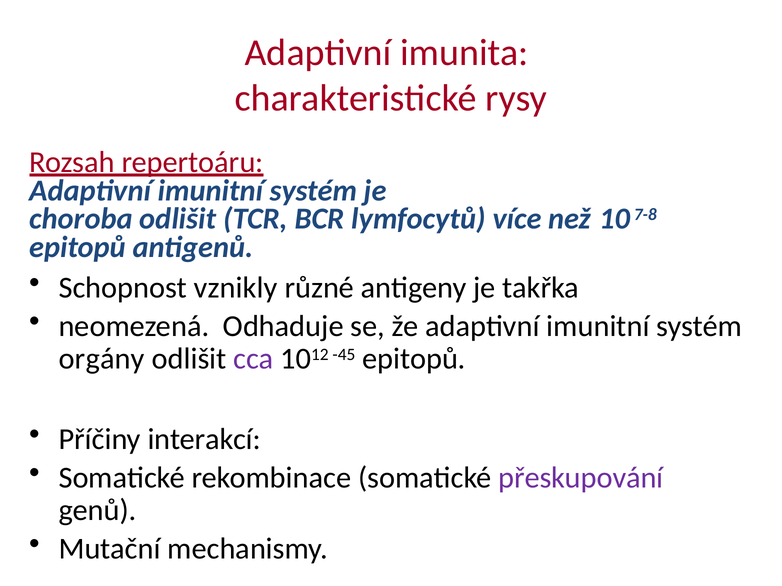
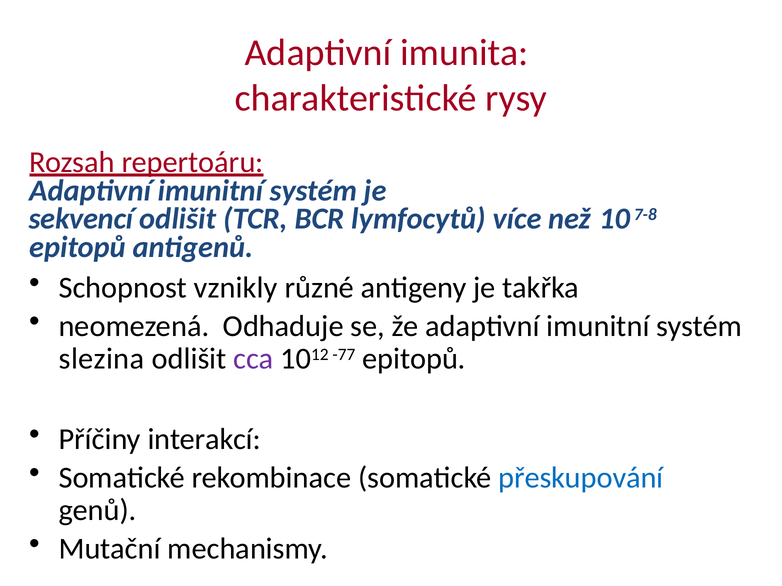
choroba: choroba -> sekvencí
orgány: orgány -> slezina
-45: -45 -> -77
přeskupování colour: purple -> blue
